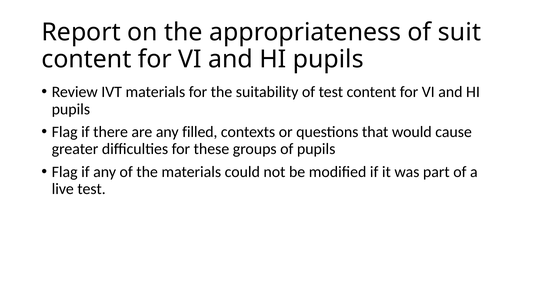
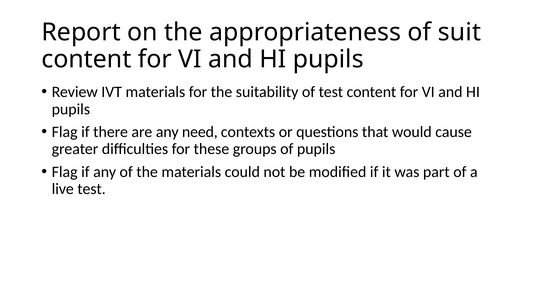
filled: filled -> need
